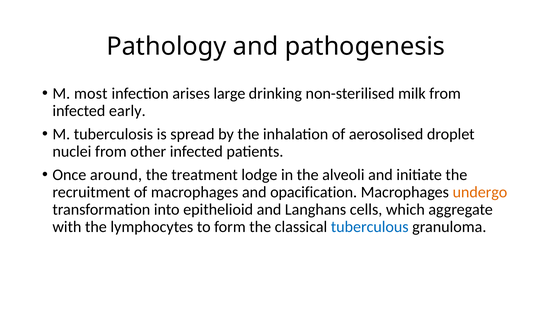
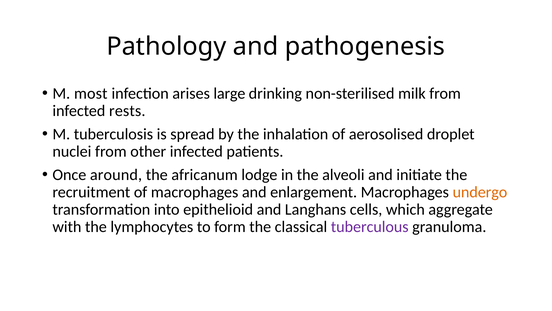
early: early -> rests
treatment: treatment -> africanum
opacification: opacification -> enlargement
tuberculous colour: blue -> purple
